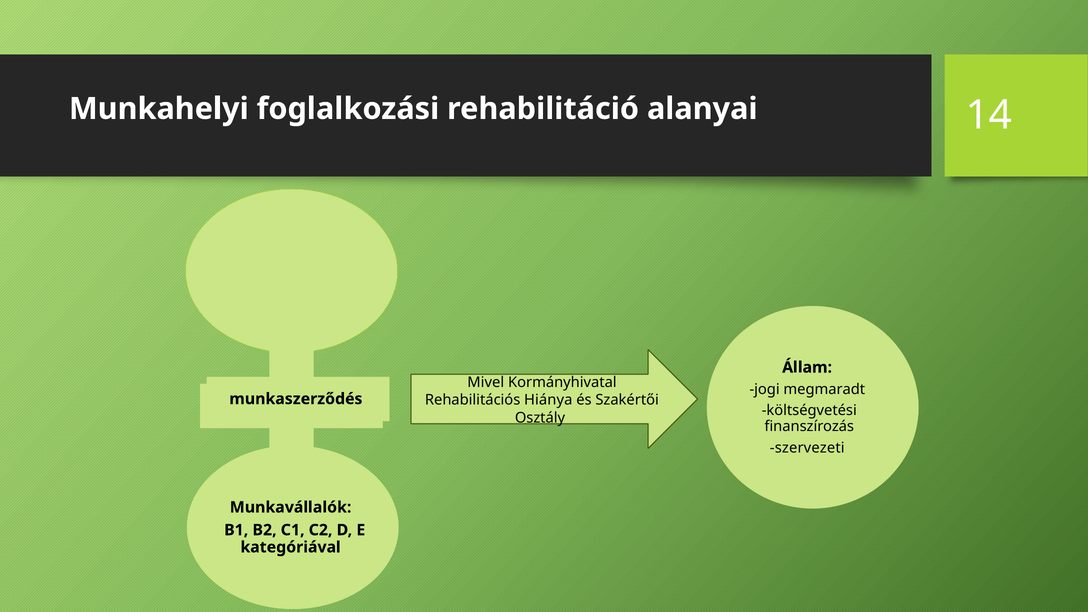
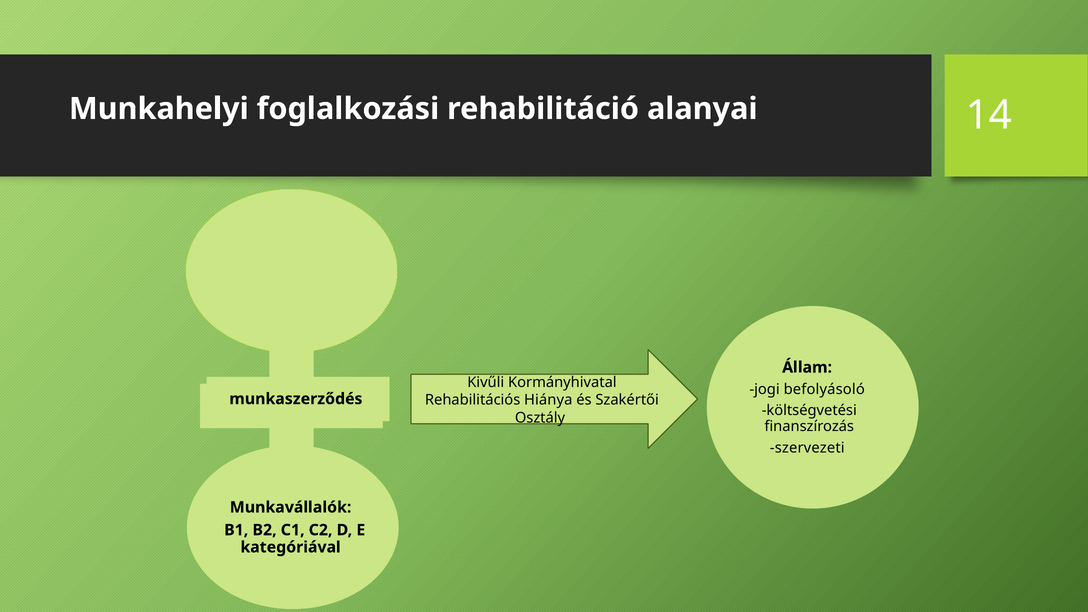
Mivel: Mivel -> Kivűli
megmaradt: megmaradt -> befolyásoló
